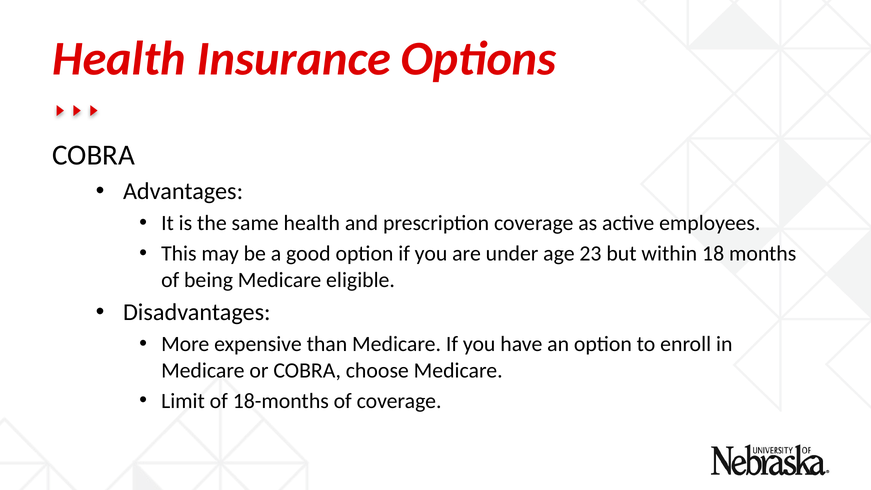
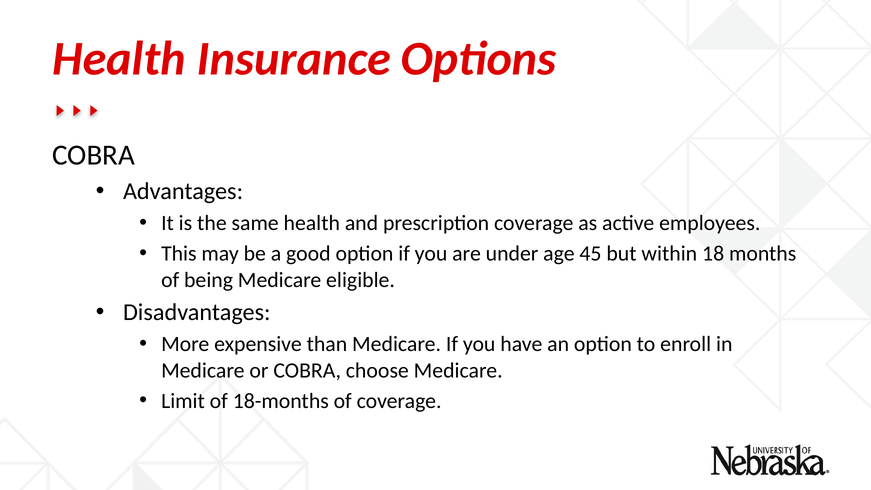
23: 23 -> 45
